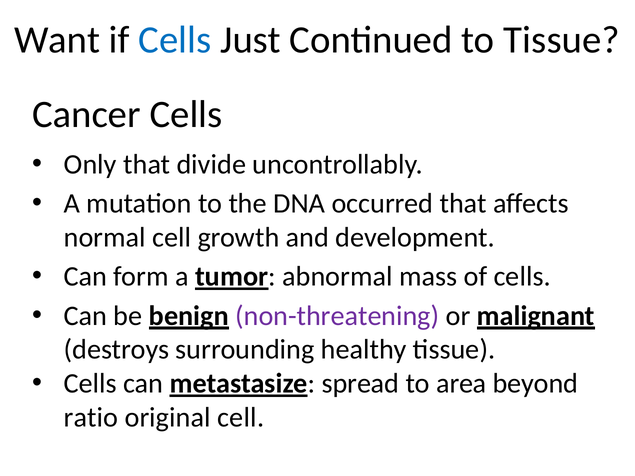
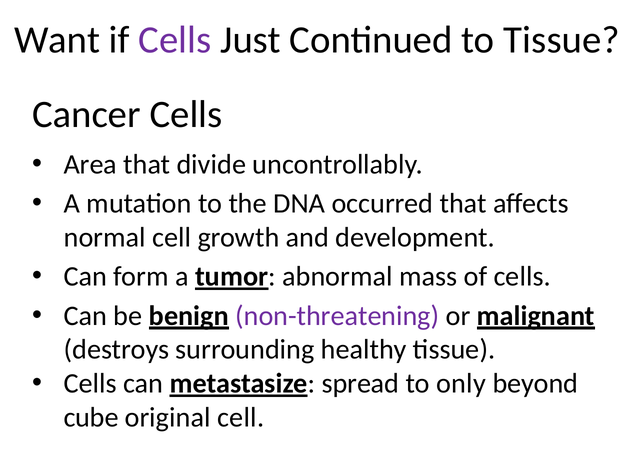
Cells at (175, 40) colour: blue -> purple
Only: Only -> Area
area: area -> only
ratio: ratio -> cube
